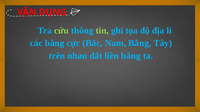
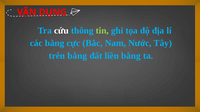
cứu colour: light green -> white
Nam Bằng: Bằng -> Nước
trên nhau: nhau -> bằng
